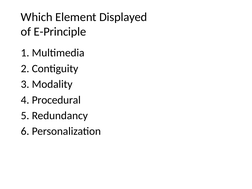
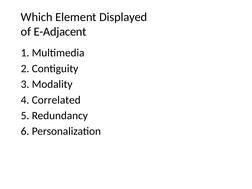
E-Principle: E-Principle -> E-Adjacent
Procedural: Procedural -> Correlated
